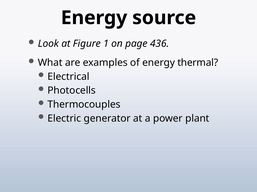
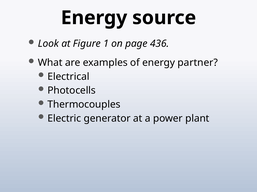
thermal: thermal -> partner
